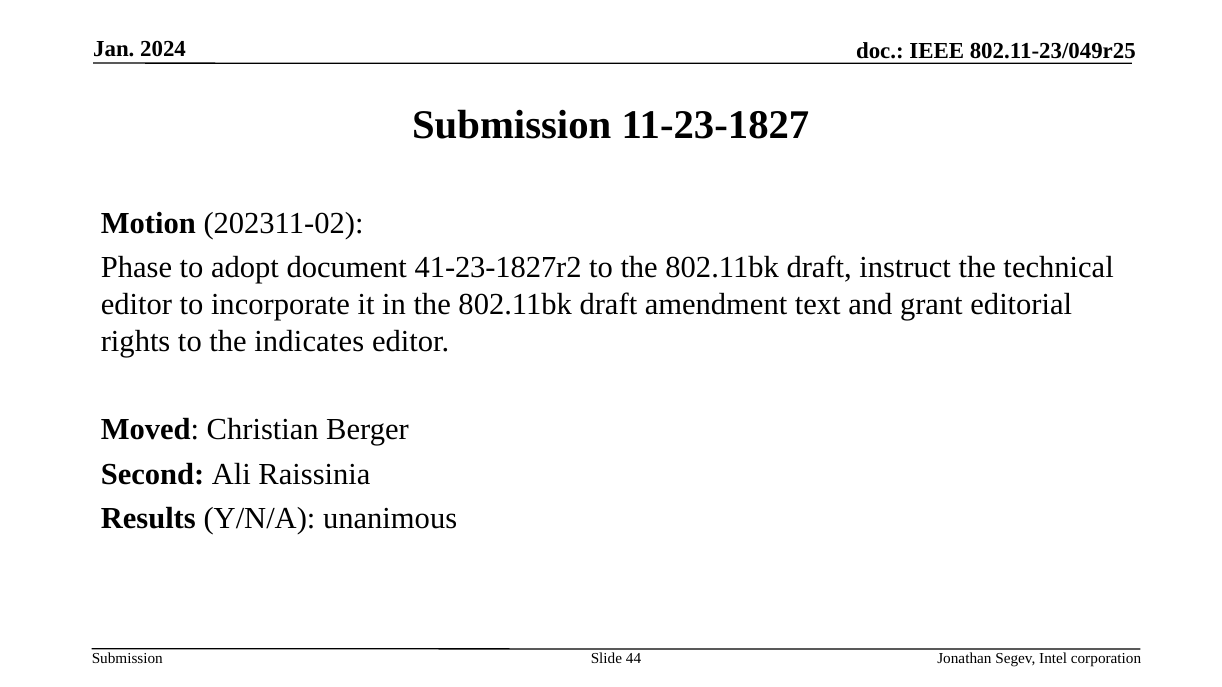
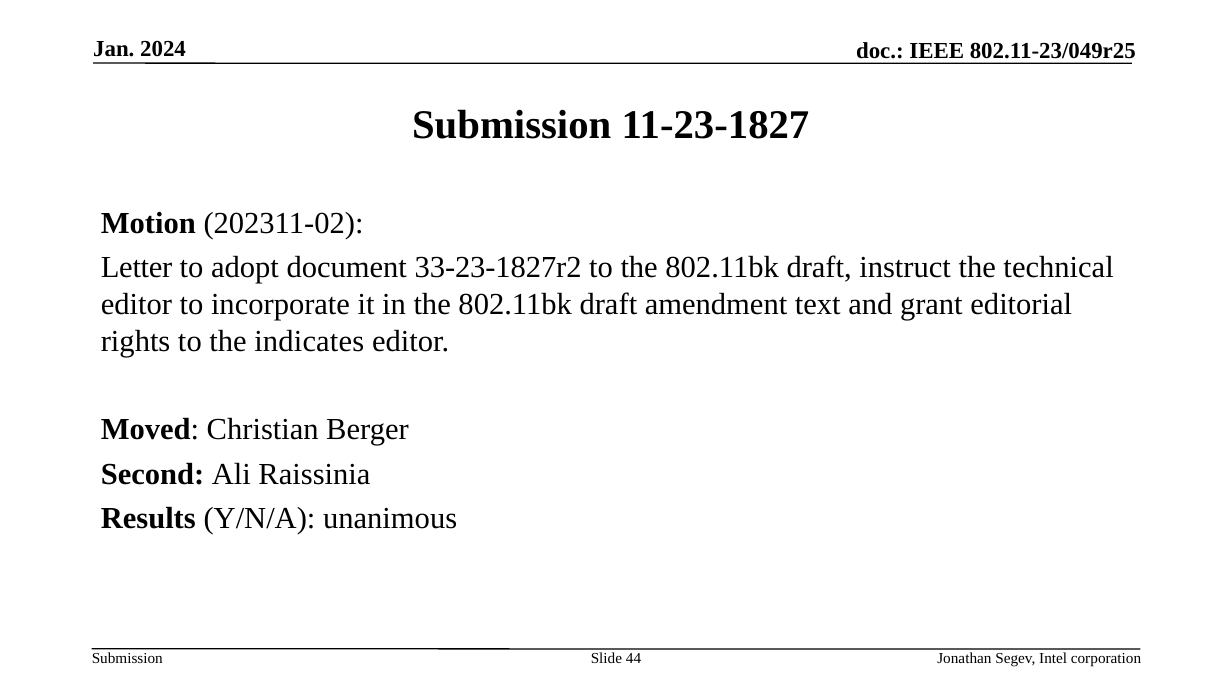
Phase: Phase -> Letter
41-23-1827r2: 41-23-1827r2 -> 33-23-1827r2
